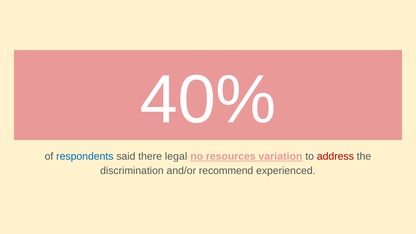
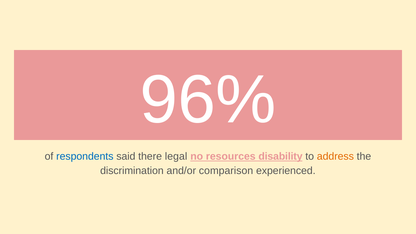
40%: 40% -> 96%
variation: variation -> disability
address colour: red -> orange
recommend: recommend -> comparison
